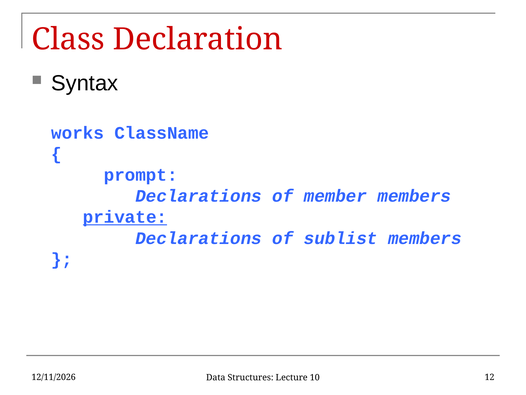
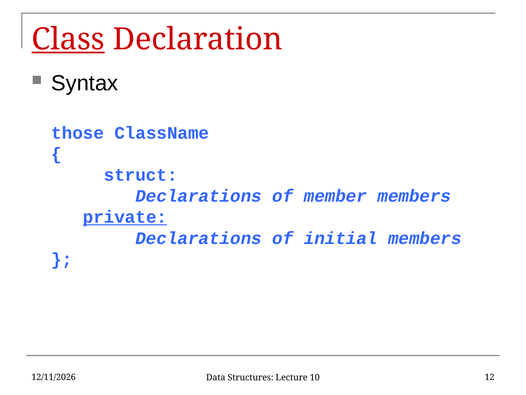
Class underline: none -> present
works: works -> those
prompt: prompt -> struct
sublist: sublist -> initial
